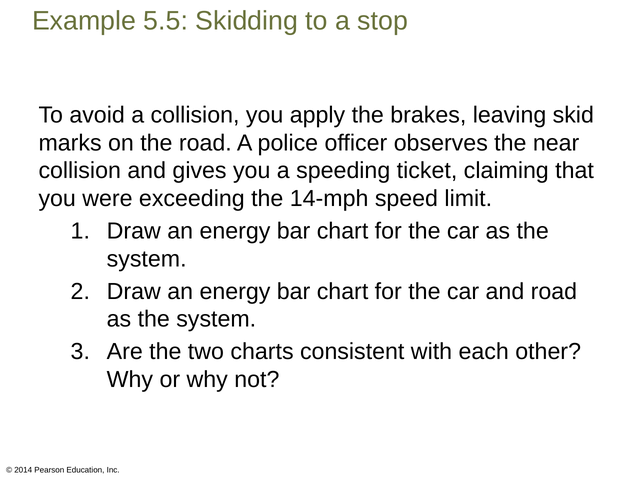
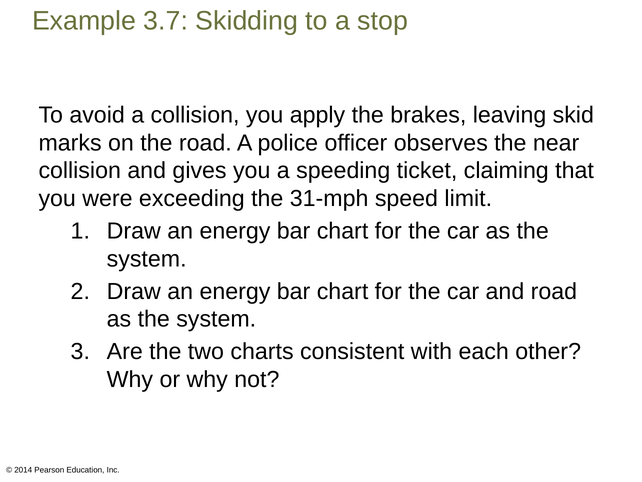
5.5: 5.5 -> 3.7
14-mph: 14-mph -> 31-mph
